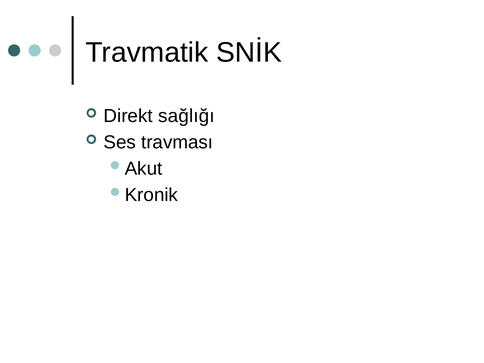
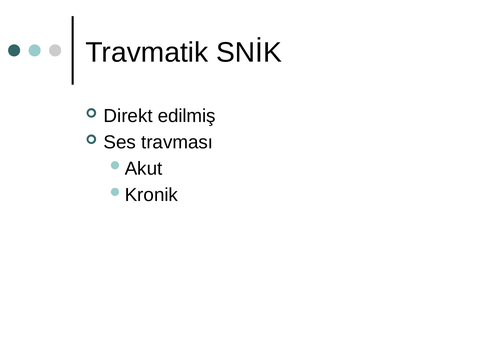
sağlığı: sağlığı -> edilmiş
